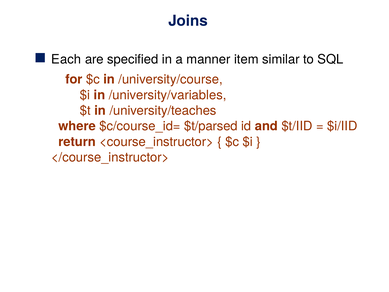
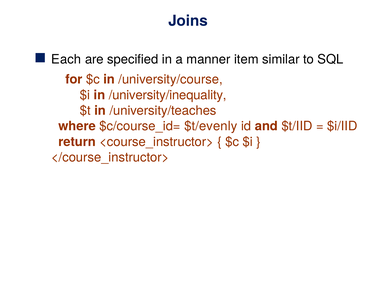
/university/variables: /university/variables -> /university/inequality
$t/parsed: $t/parsed -> $t/evenly
